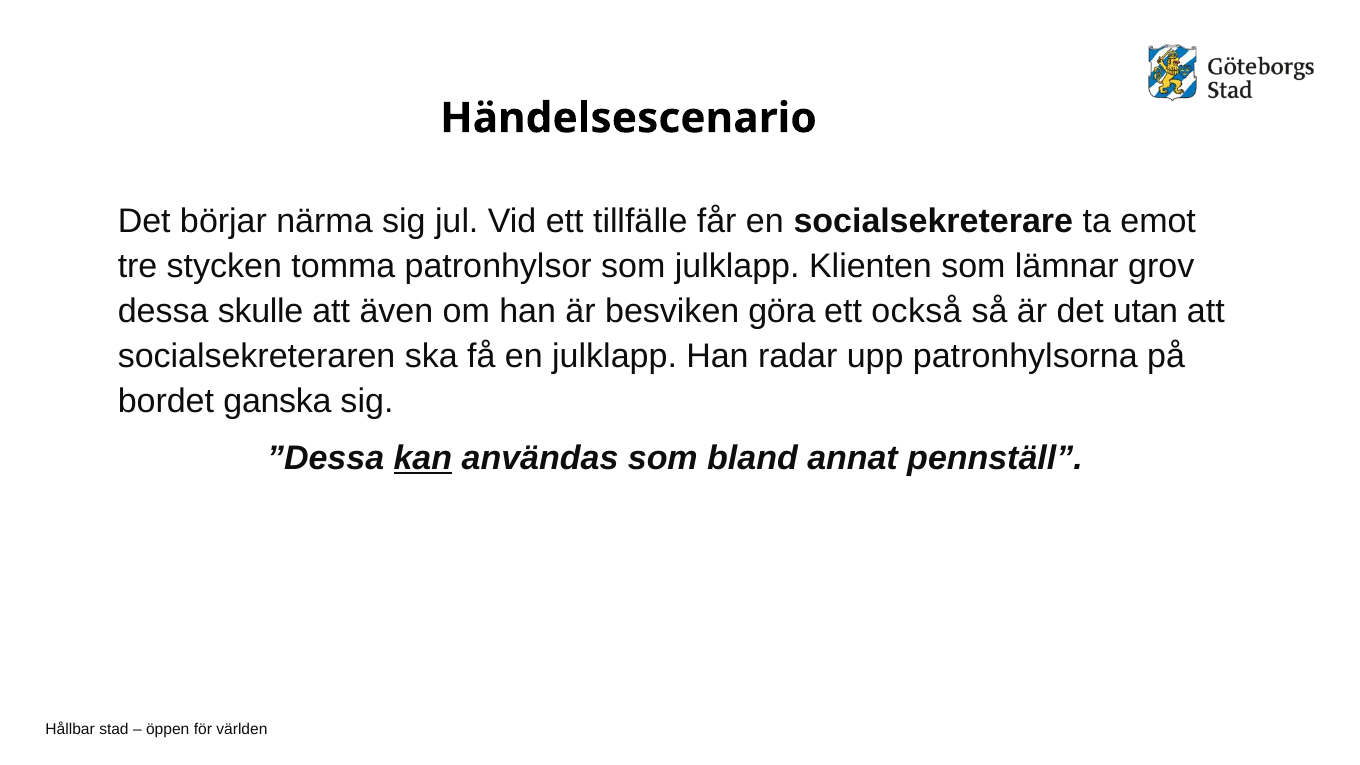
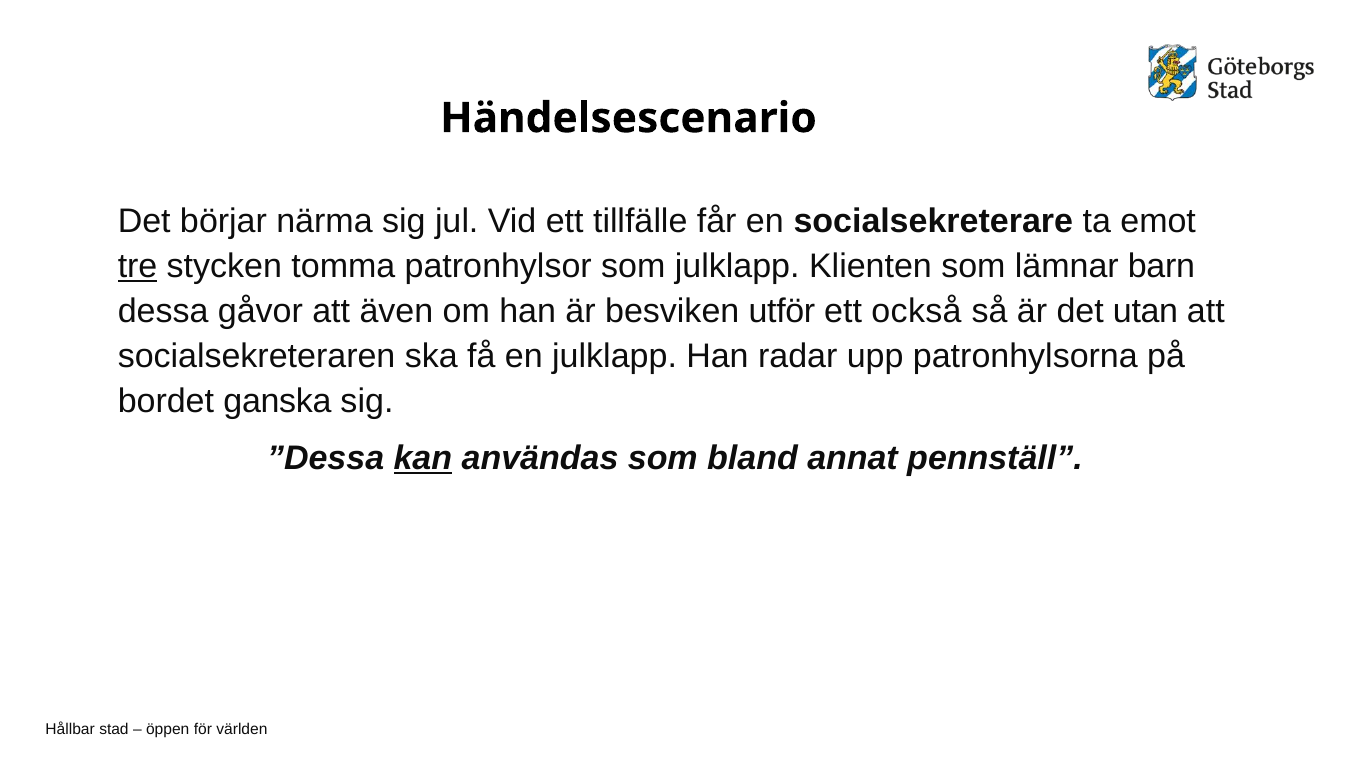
tre underline: none -> present
grov: grov -> barn
skulle: skulle -> gåvor
göra: göra -> utför
